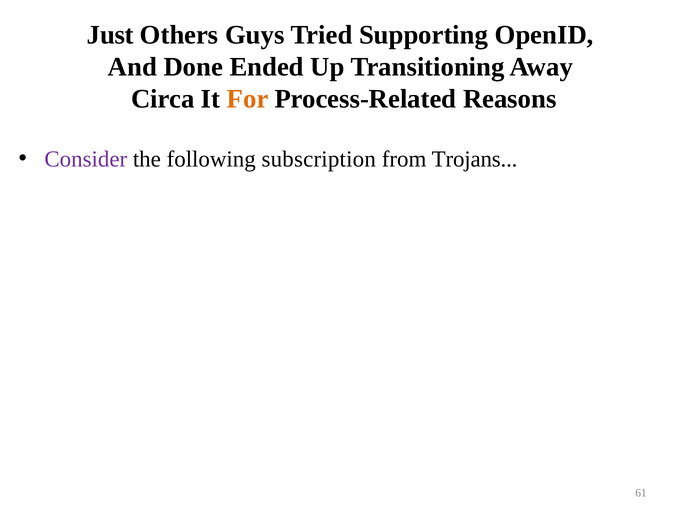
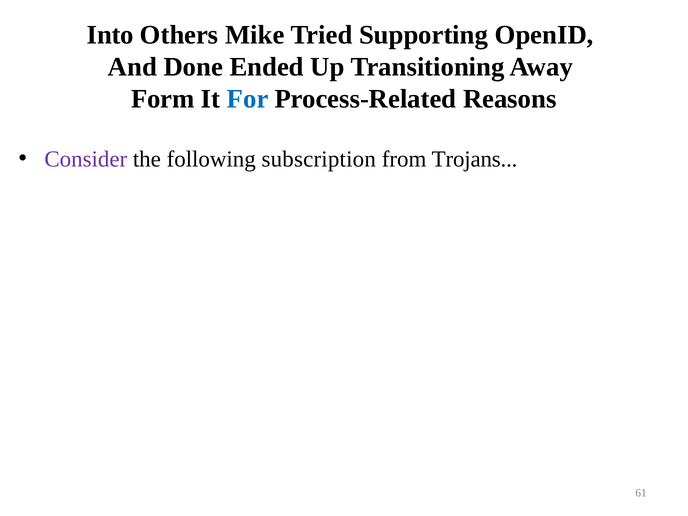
Just: Just -> Into
Guys: Guys -> Mike
Circa: Circa -> Form
For colour: orange -> blue
